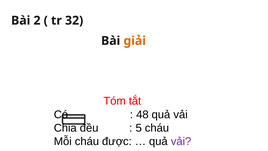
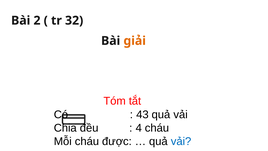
48: 48 -> 43
5: 5 -> 4
vải at (181, 141) colour: purple -> blue
